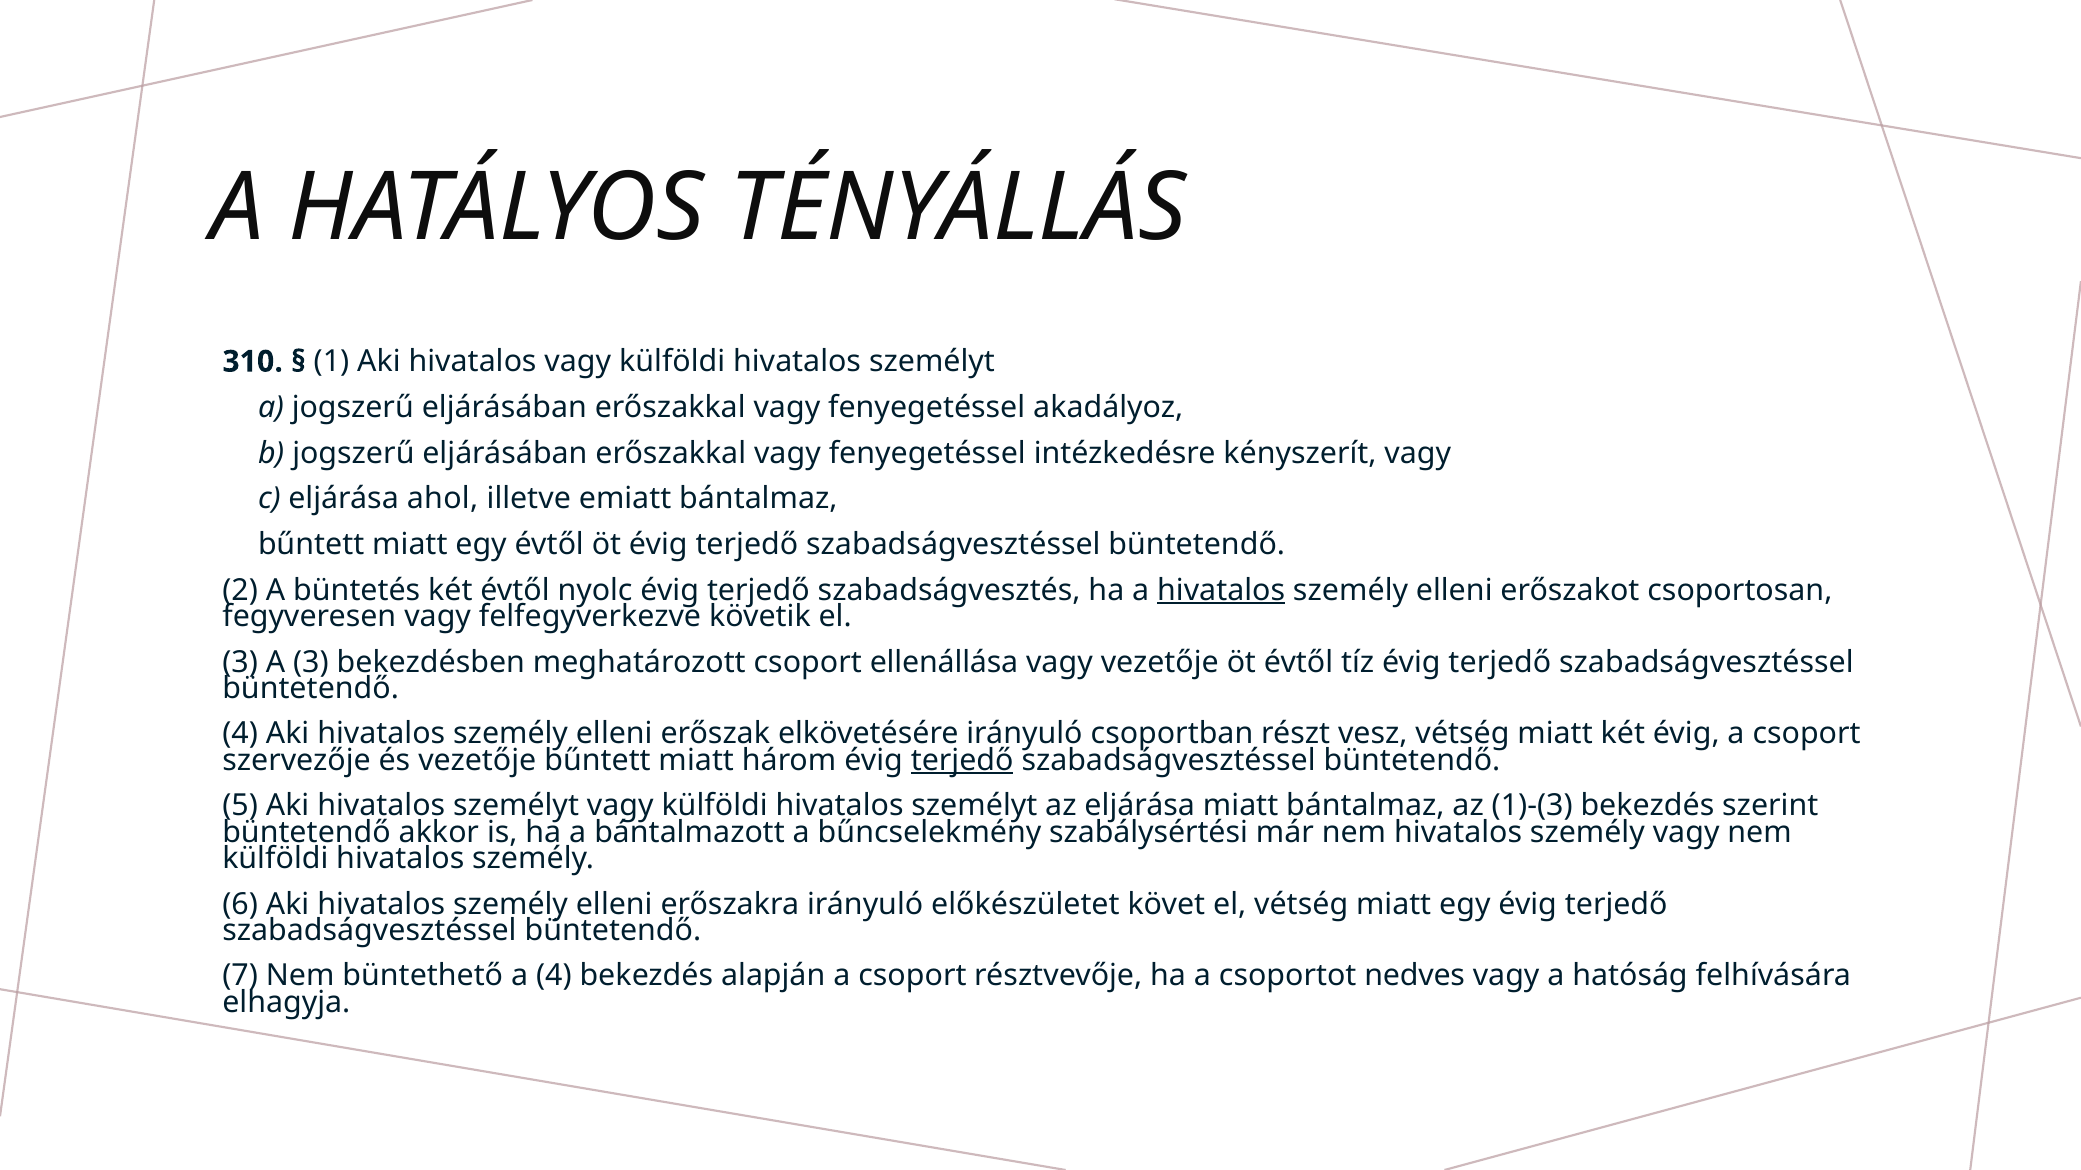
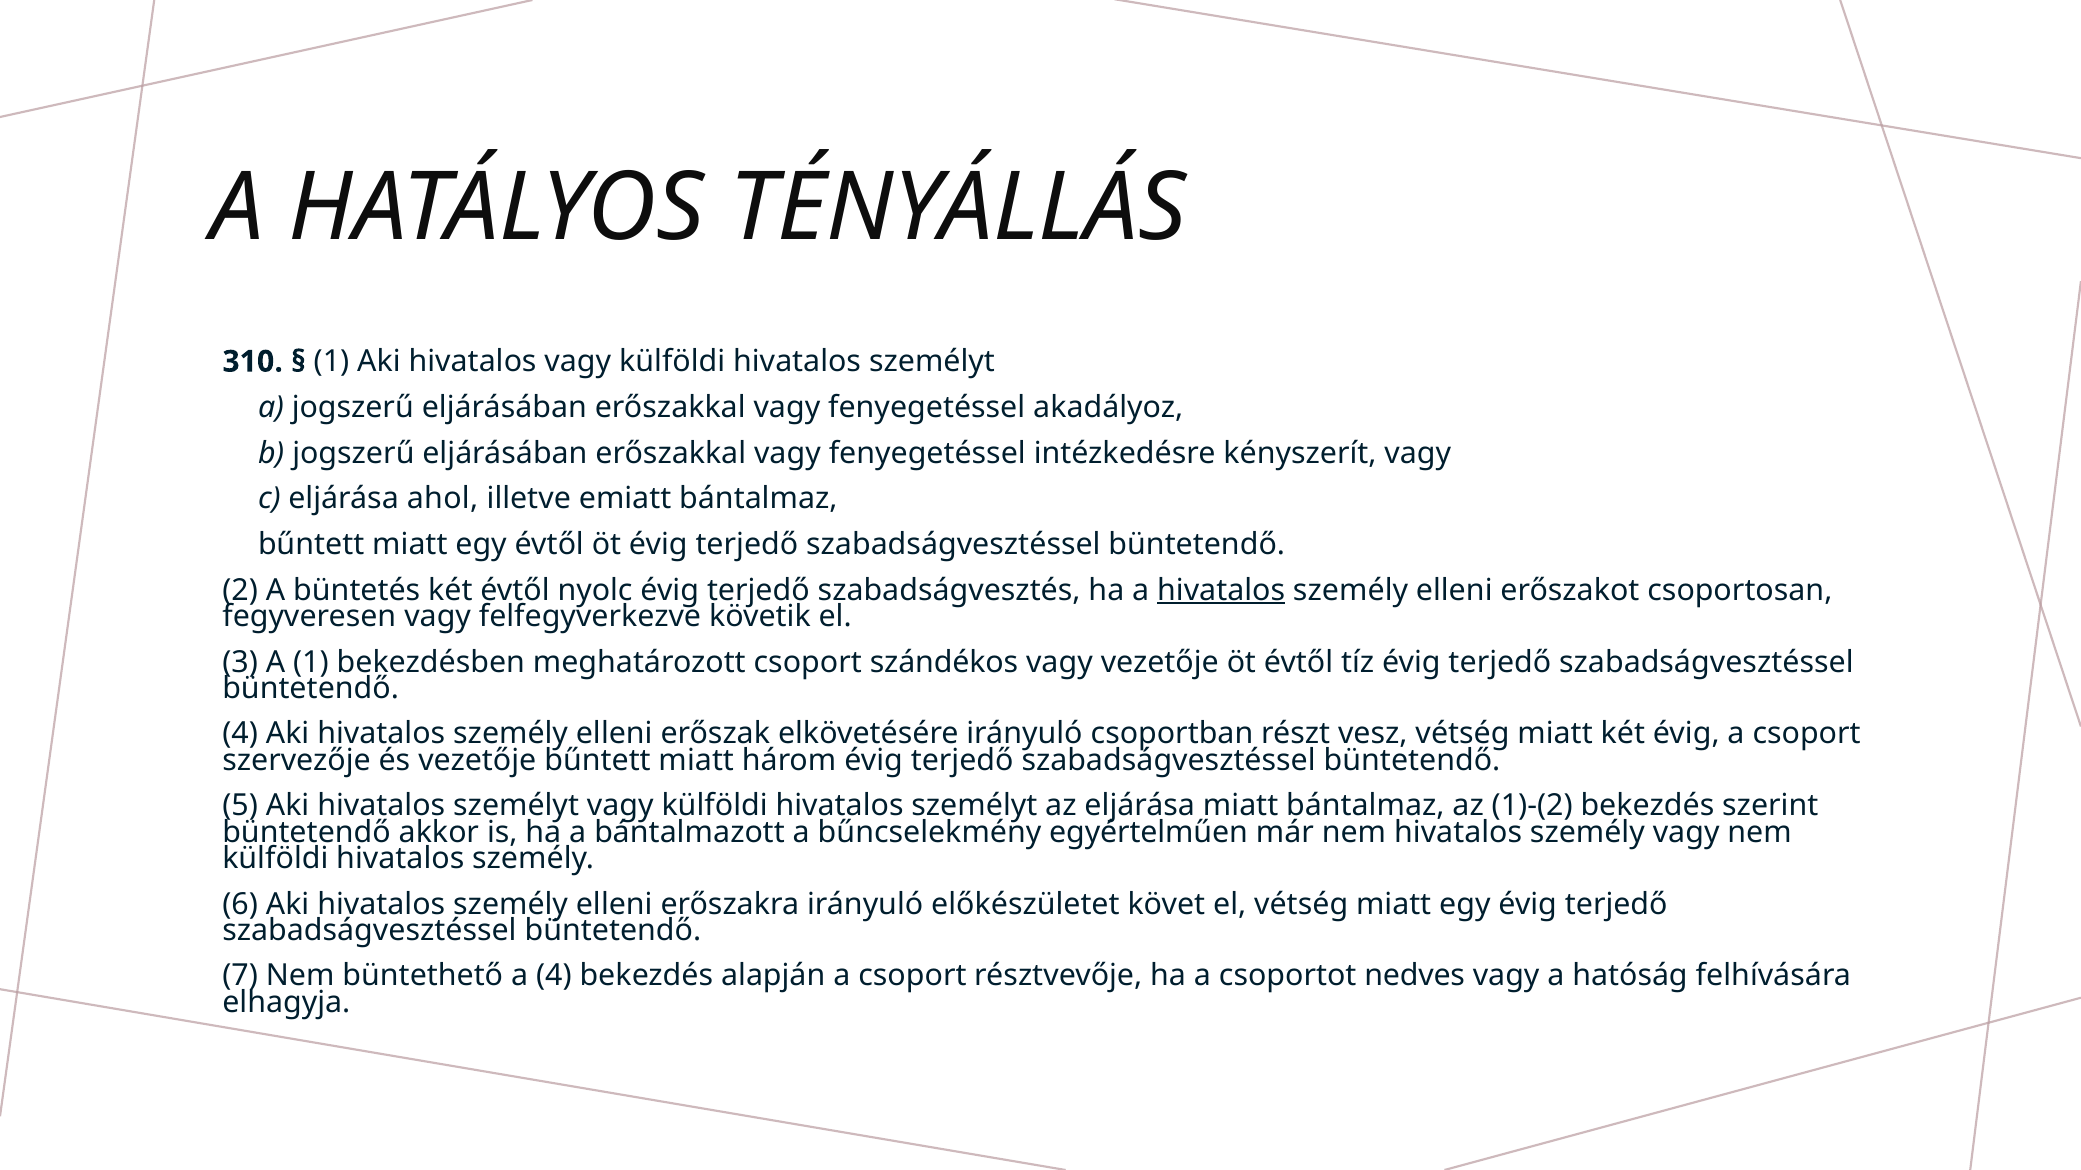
A 3: 3 -> 1
ellenállása: ellenállása -> szándékos
terjedő at (962, 761) underline: present -> none
1)-(3: 1)-(3 -> 1)-(2
szabálysértési: szabálysértési -> egyértelműen
